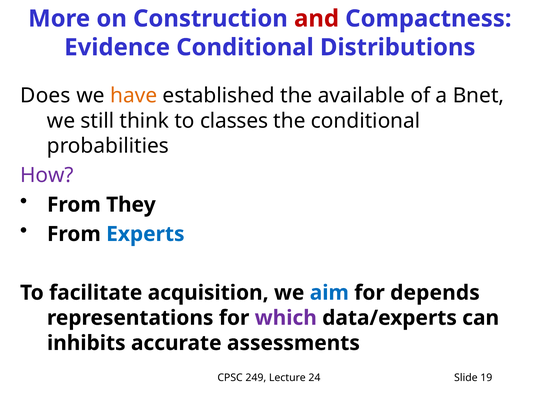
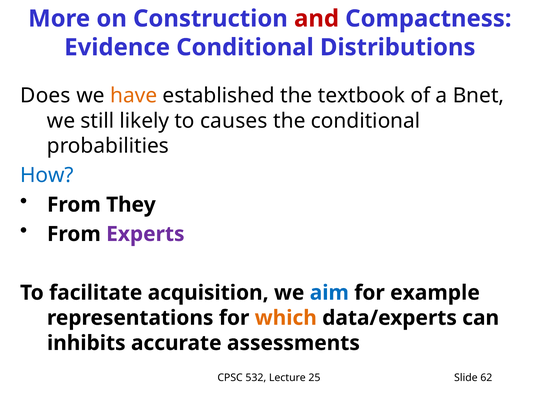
available: available -> textbook
think: think -> likely
classes: classes -> causes
How colour: purple -> blue
Experts colour: blue -> purple
depends: depends -> example
which colour: purple -> orange
249: 249 -> 532
24: 24 -> 25
19: 19 -> 62
